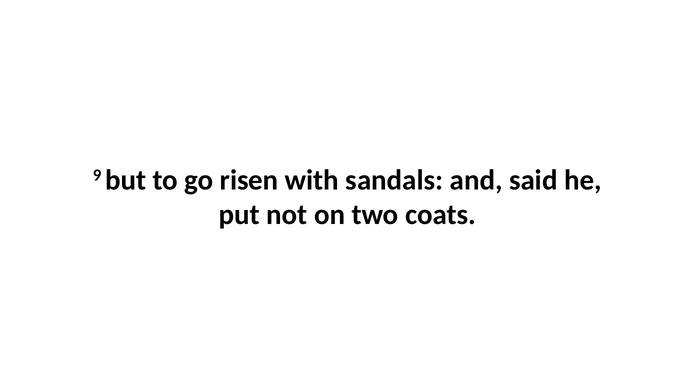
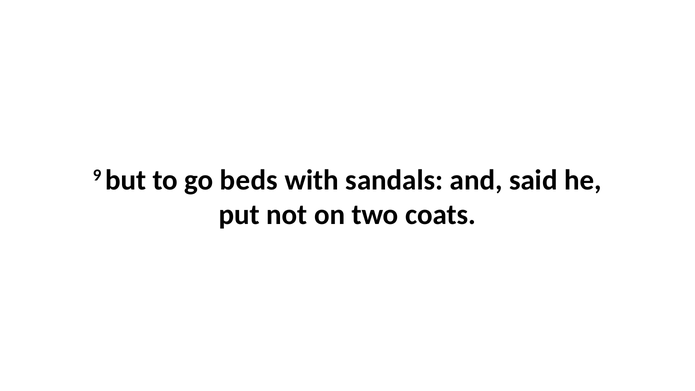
risen: risen -> beds
